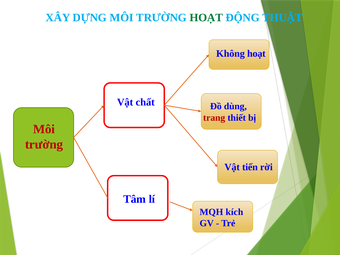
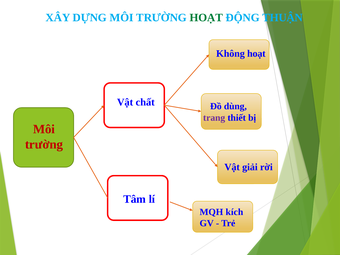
THUẬT: THUẬT -> THUẬN
trang colour: red -> purple
tiến: tiến -> giải
